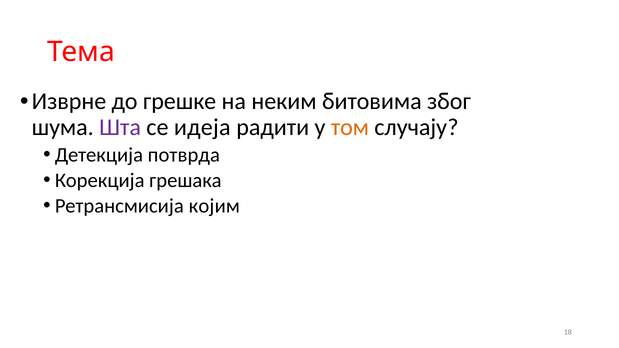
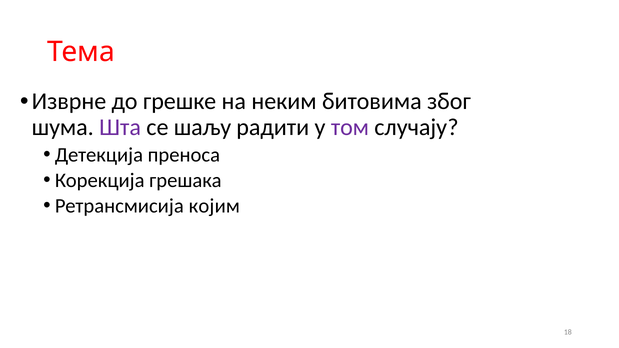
идеја: идеја -> шаљу
том colour: orange -> purple
потврда: потврда -> преноса
